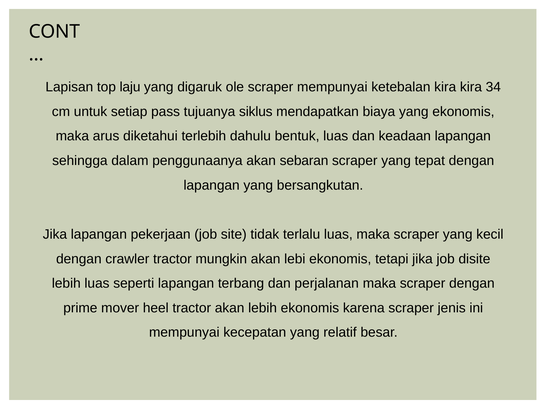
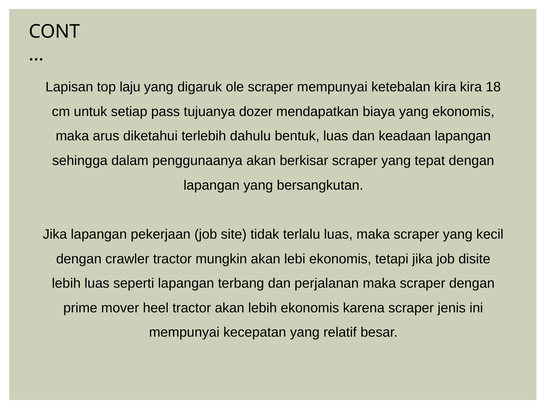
34: 34 -> 18
siklus: siklus -> dozer
sebaran: sebaran -> berkisar
